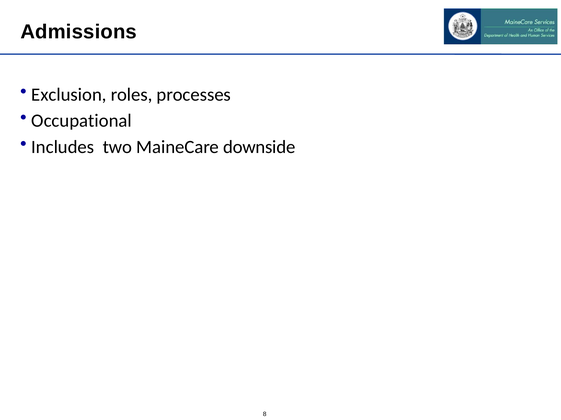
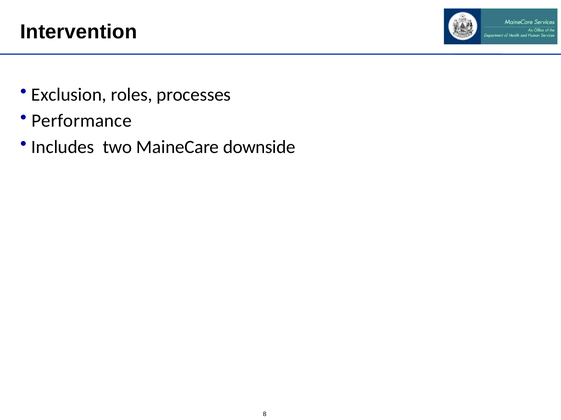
Admissions: Admissions -> Intervention
Occupational: Occupational -> Performance
